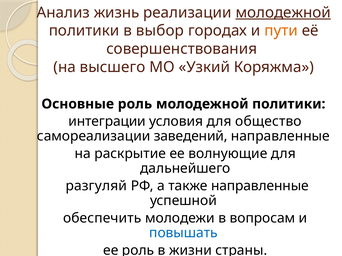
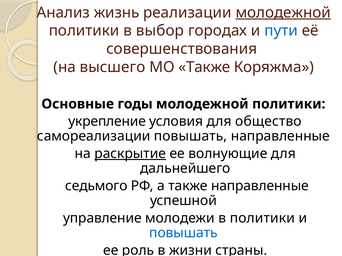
пути colour: orange -> blue
МО Узкий: Узкий -> Также
Основные роль: роль -> годы
интеграции: интеграции -> укрепление
самореализации заведений: заведений -> повышать
раскрытие underline: none -> present
разгуляй: разгуляй -> седьмого
обеспечить: обеспечить -> управление
в вопросам: вопросам -> политики
